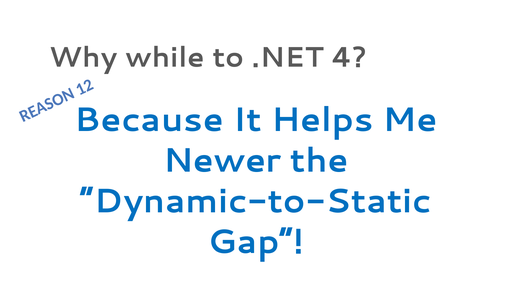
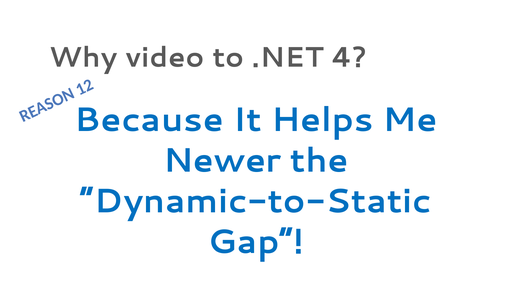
while: while -> video
